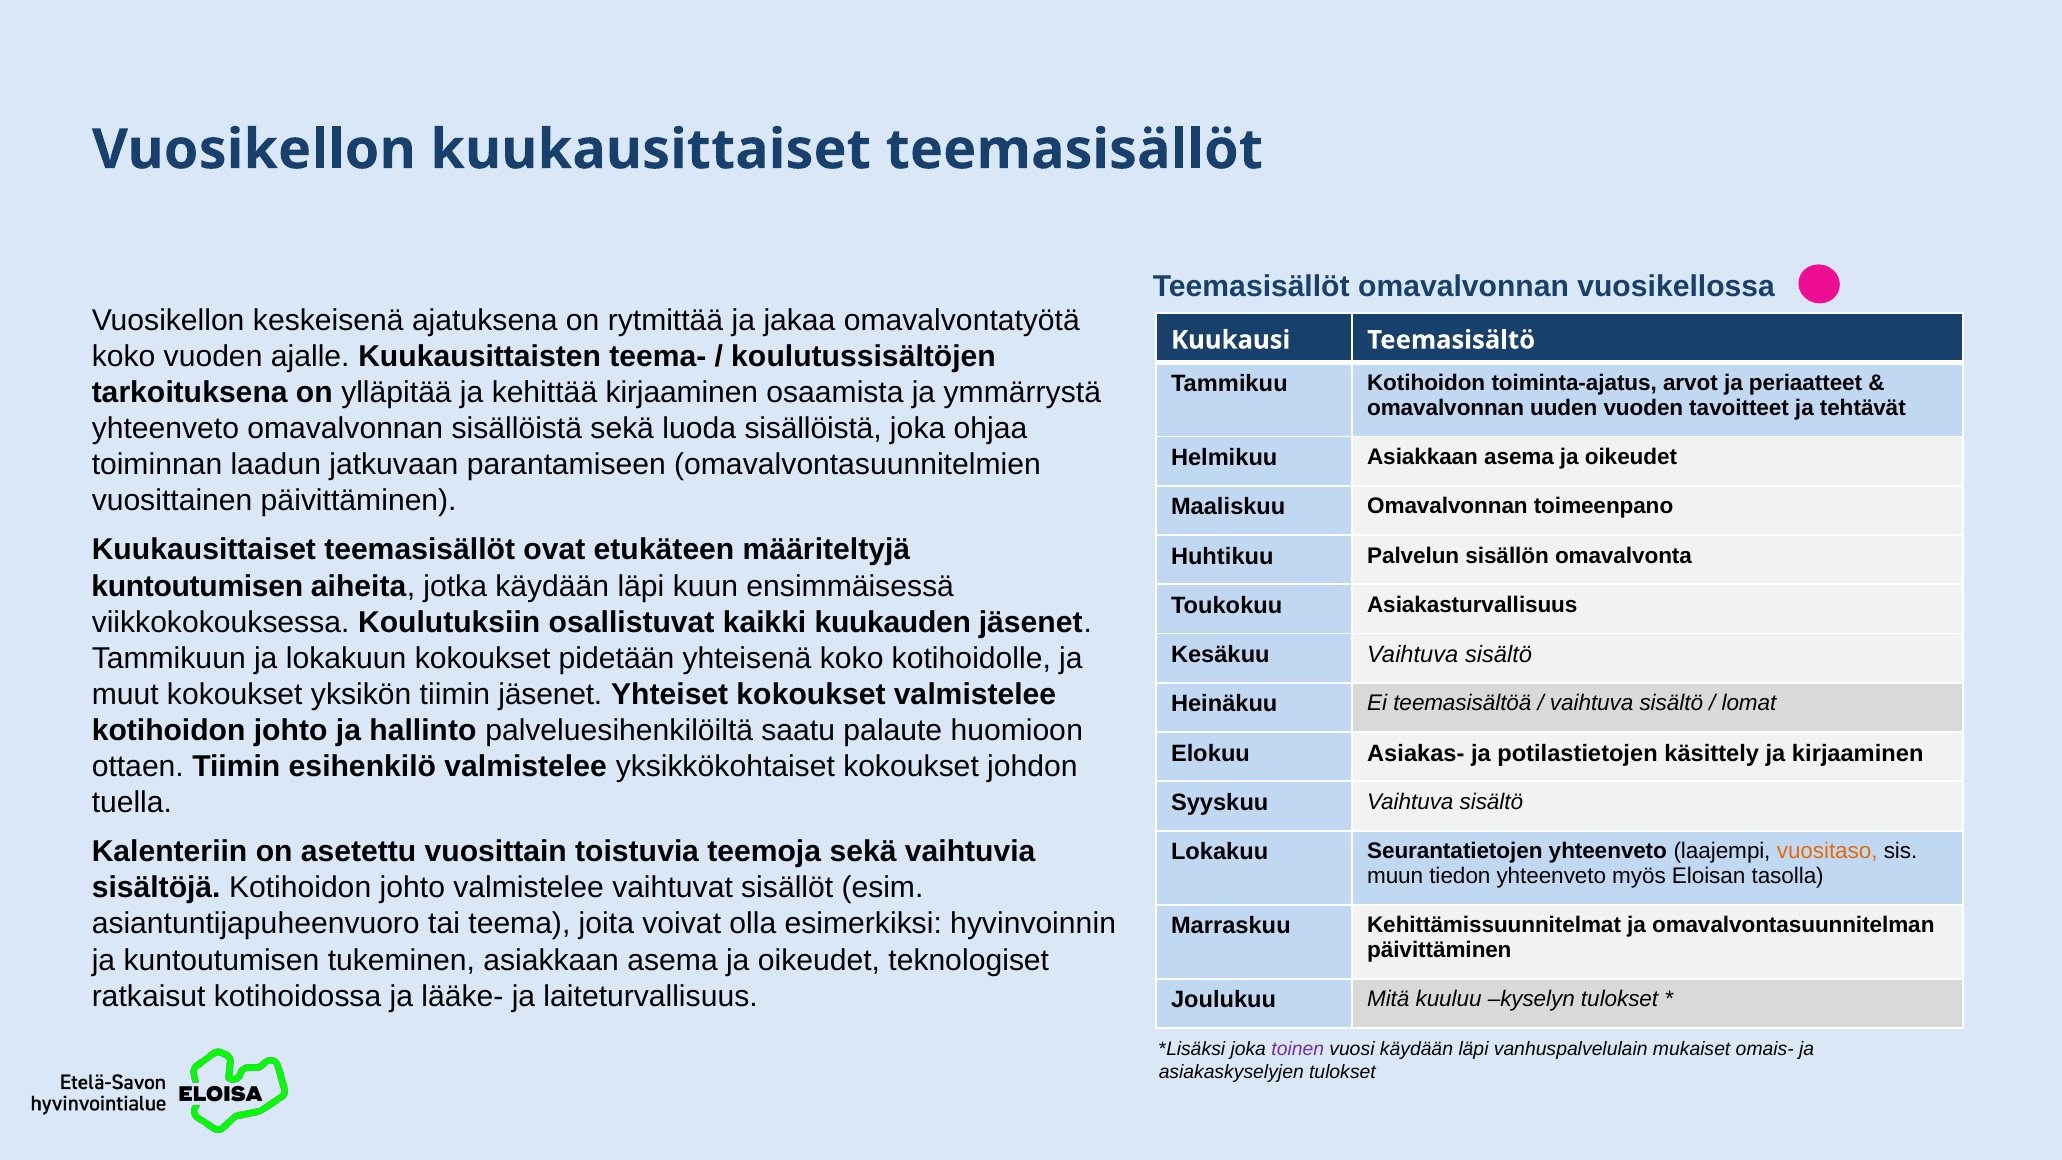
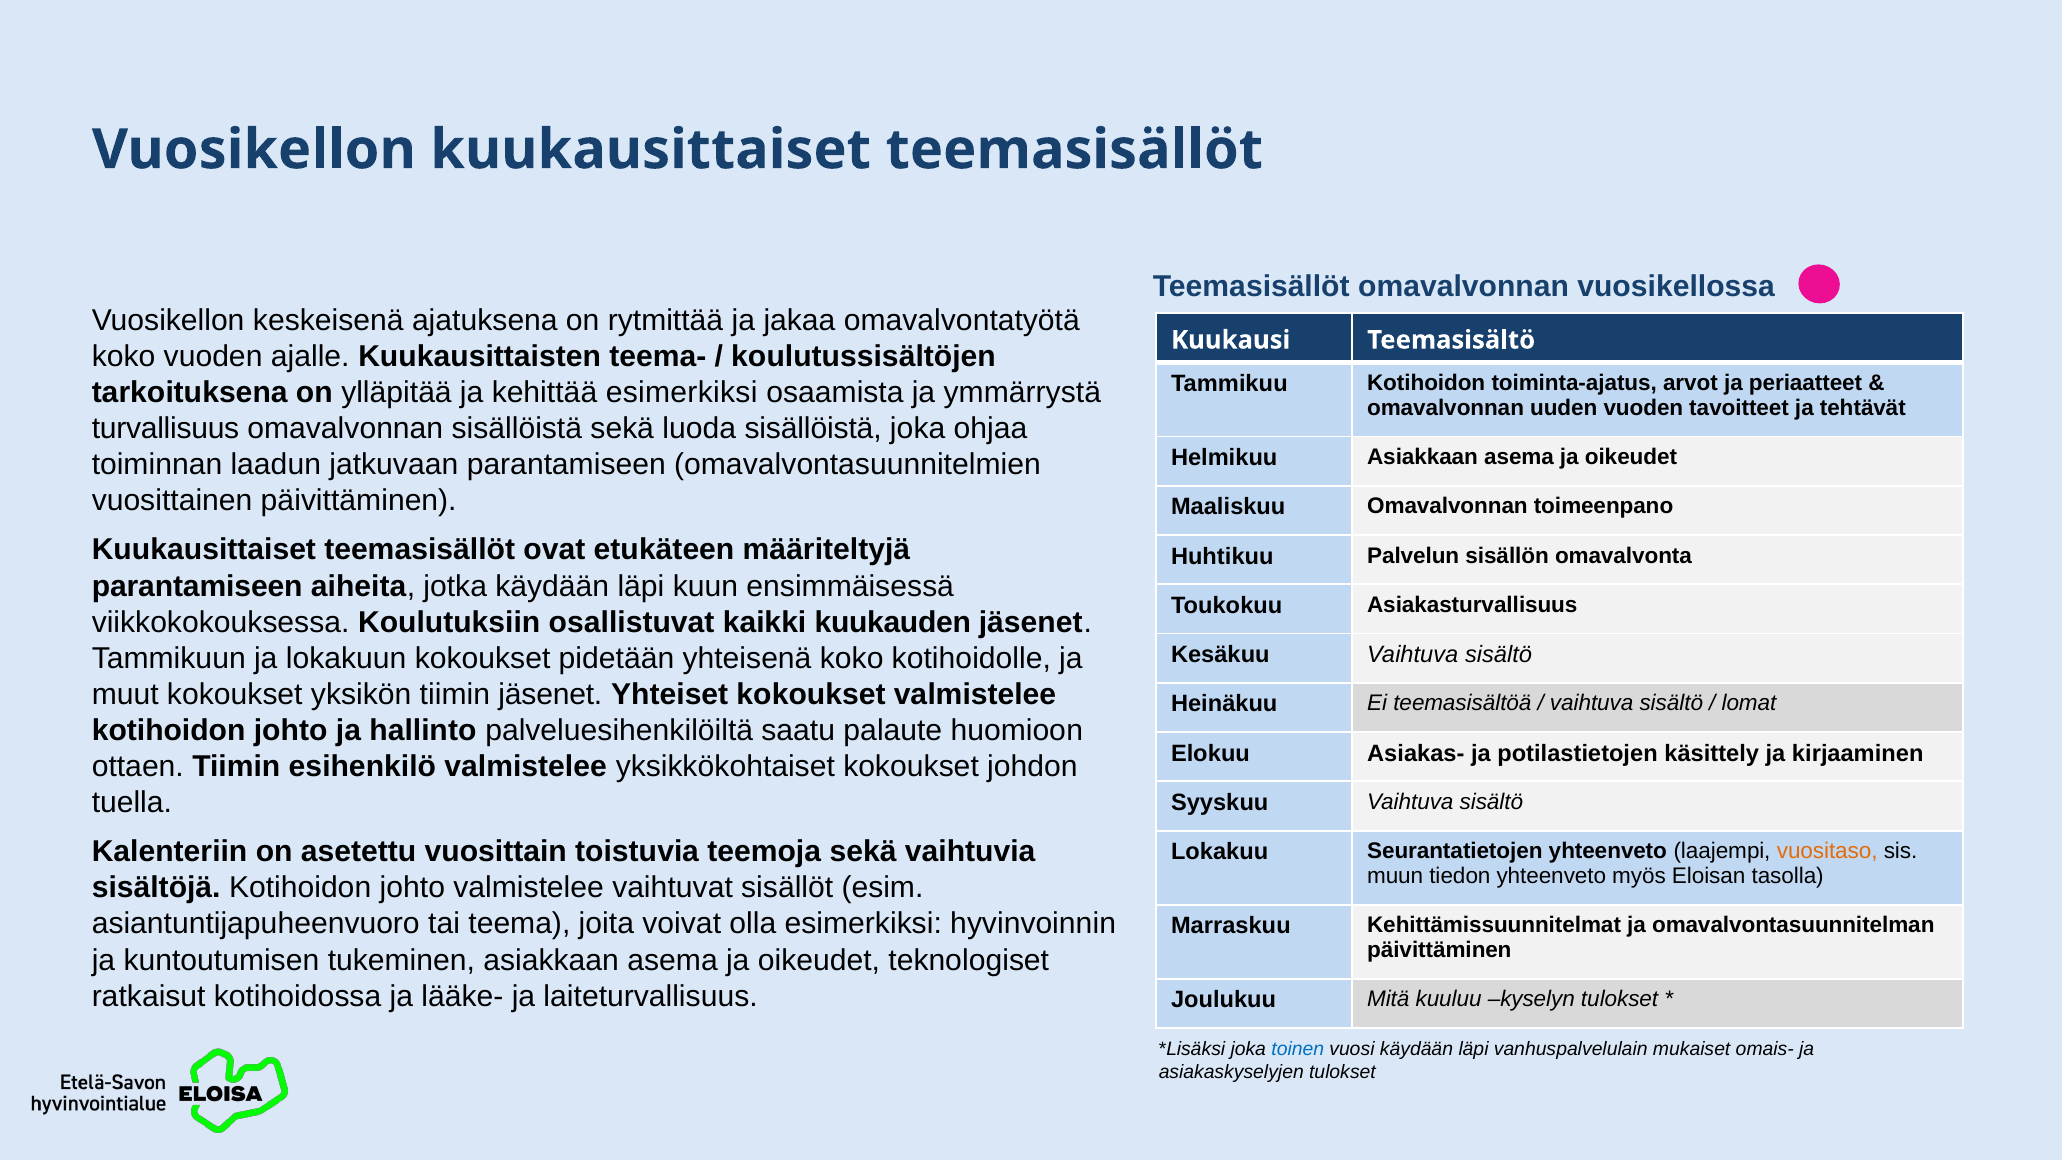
kehittää kirjaaminen: kirjaaminen -> esimerkiksi
yhteenveto at (165, 429): yhteenveto -> turvallisuus
kuntoutumisen at (197, 586): kuntoutumisen -> parantamiseen
toinen colour: purple -> blue
